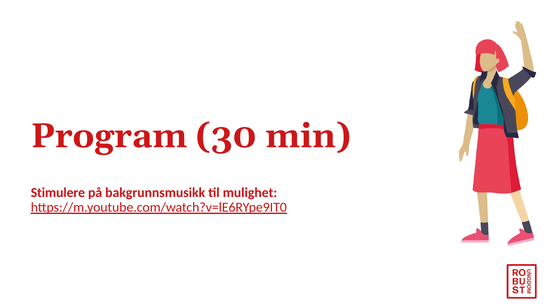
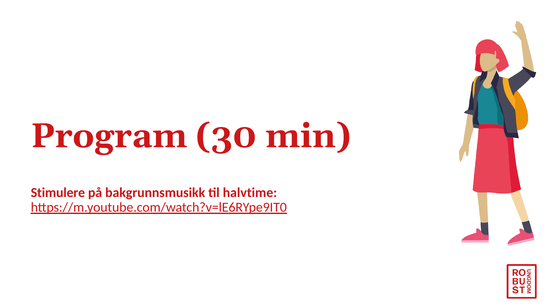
mulighet: mulighet -> halvtime
